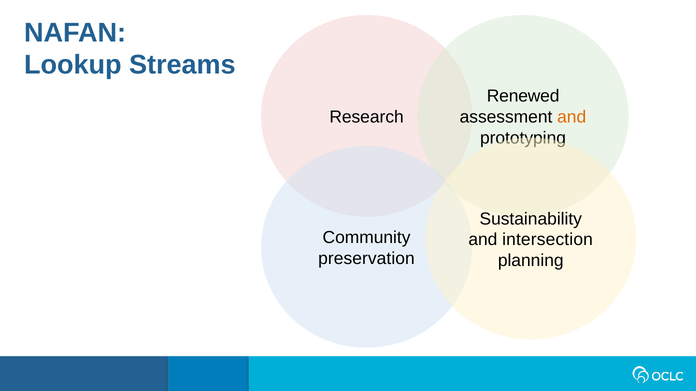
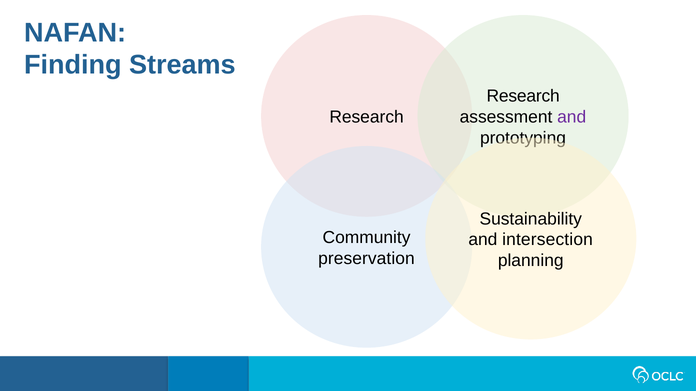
Lookup: Lookup -> Finding
Renewed at (523, 96): Renewed -> Research
and at (572, 117) colour: orange -> purple
